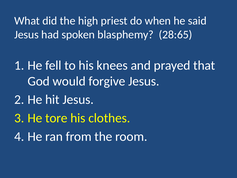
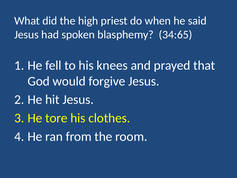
28:65: 28:65 -> 34:65
